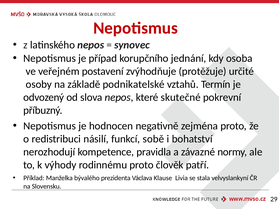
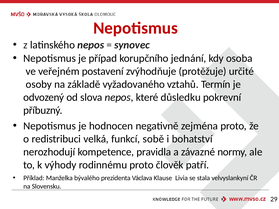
podnikatelské: podnikatelské -> vyžadovaného
skutečné: skutečné -> důsledku
násilí: násilí -> velká
